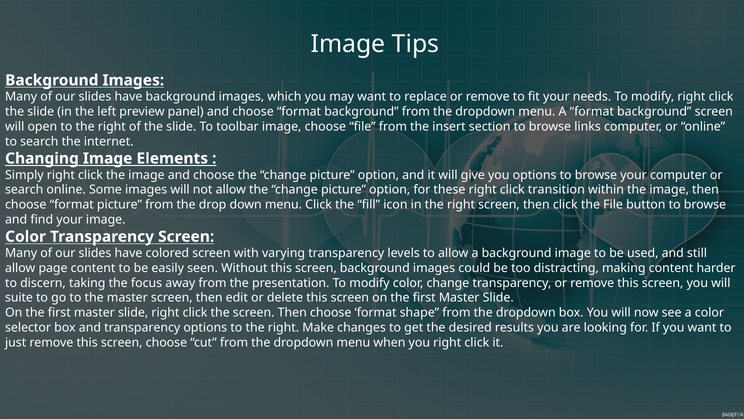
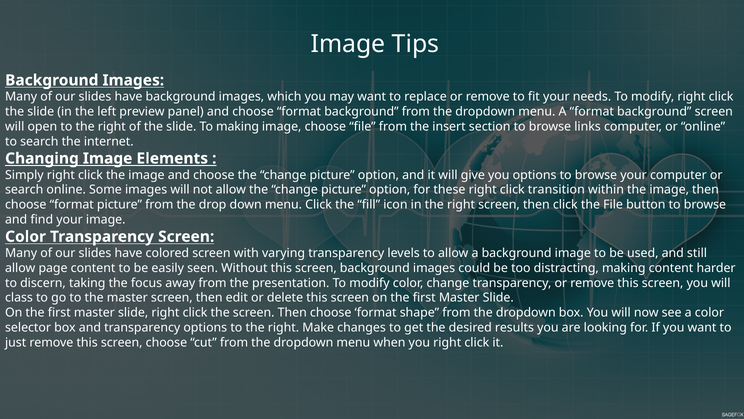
To toolbar: toolbar -> making
suite: suite -> class
